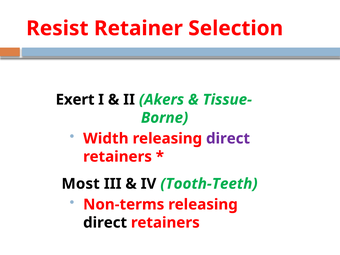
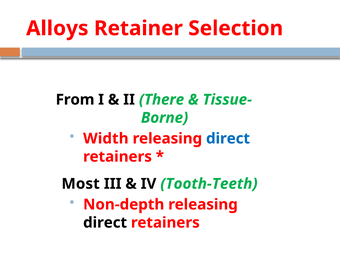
Resist: Resist -> Alloys
Exert: Exert -> From
Akers: Akers -> There
direct at (228, 139) colour: purple -> blue
Non-terms: Non-terms -> Non-depth
